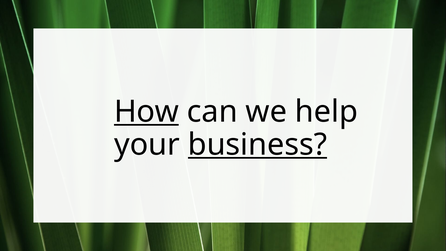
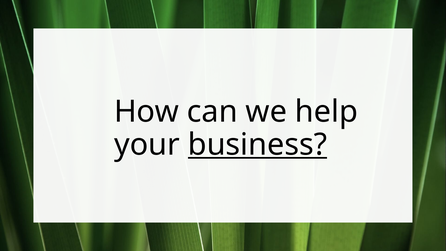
How underline: present -> none
